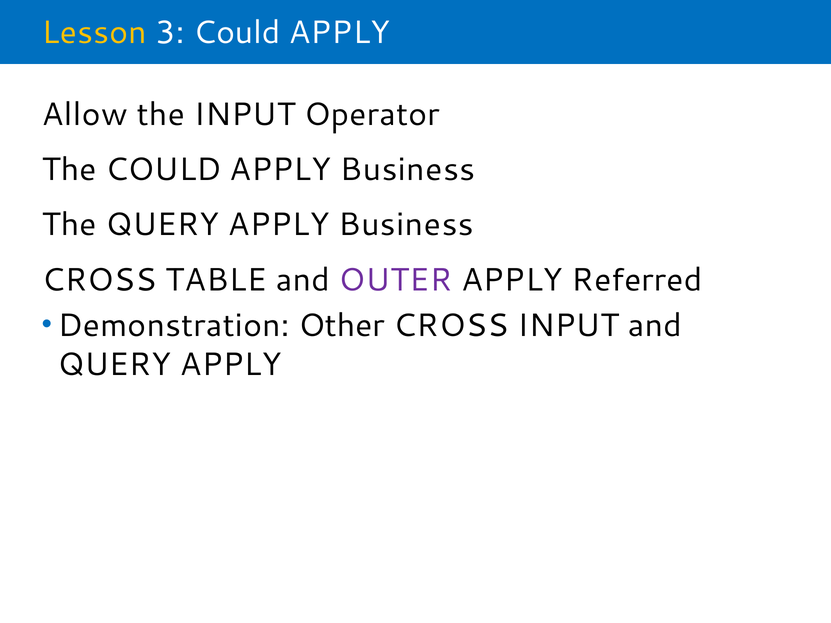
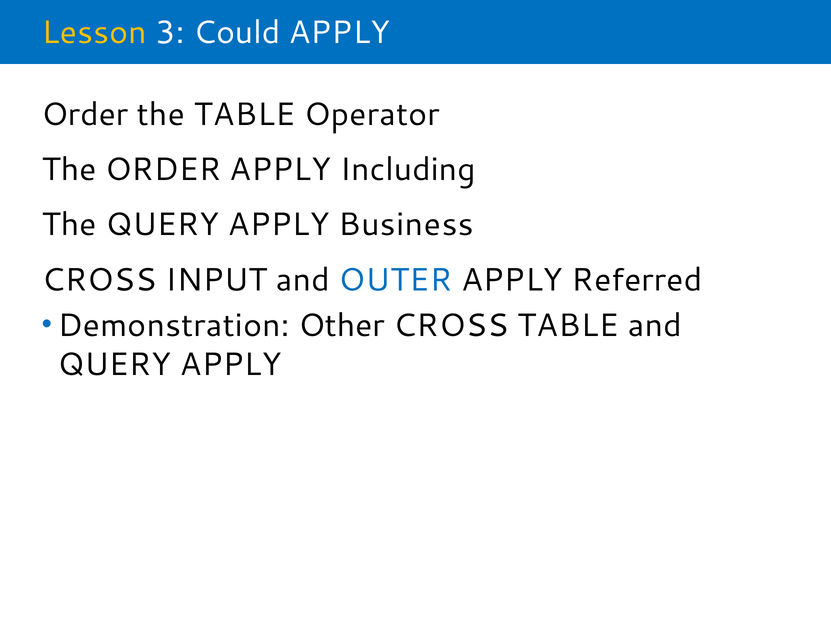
Allow at (85, 114): Allow -> Order
the INPUT: INPUT -> TABLE
The COULD: COULD -> ORDER
Business at (408, 170): Business -> Including
TABLE: TABLE -> INPUT
OUTER colour: purple -> blue
CROSS INPUT: INPUT -> TABLE
